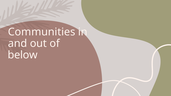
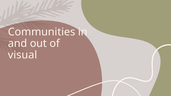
below: below -> visual
